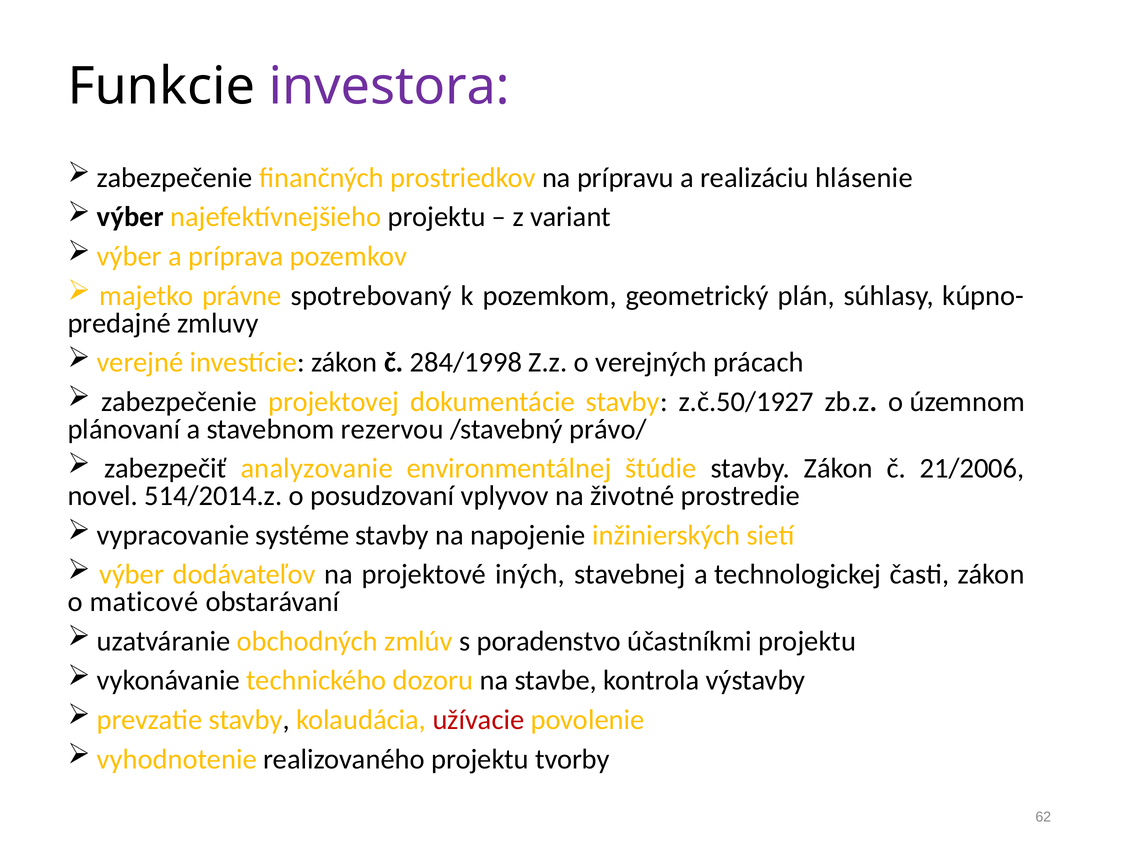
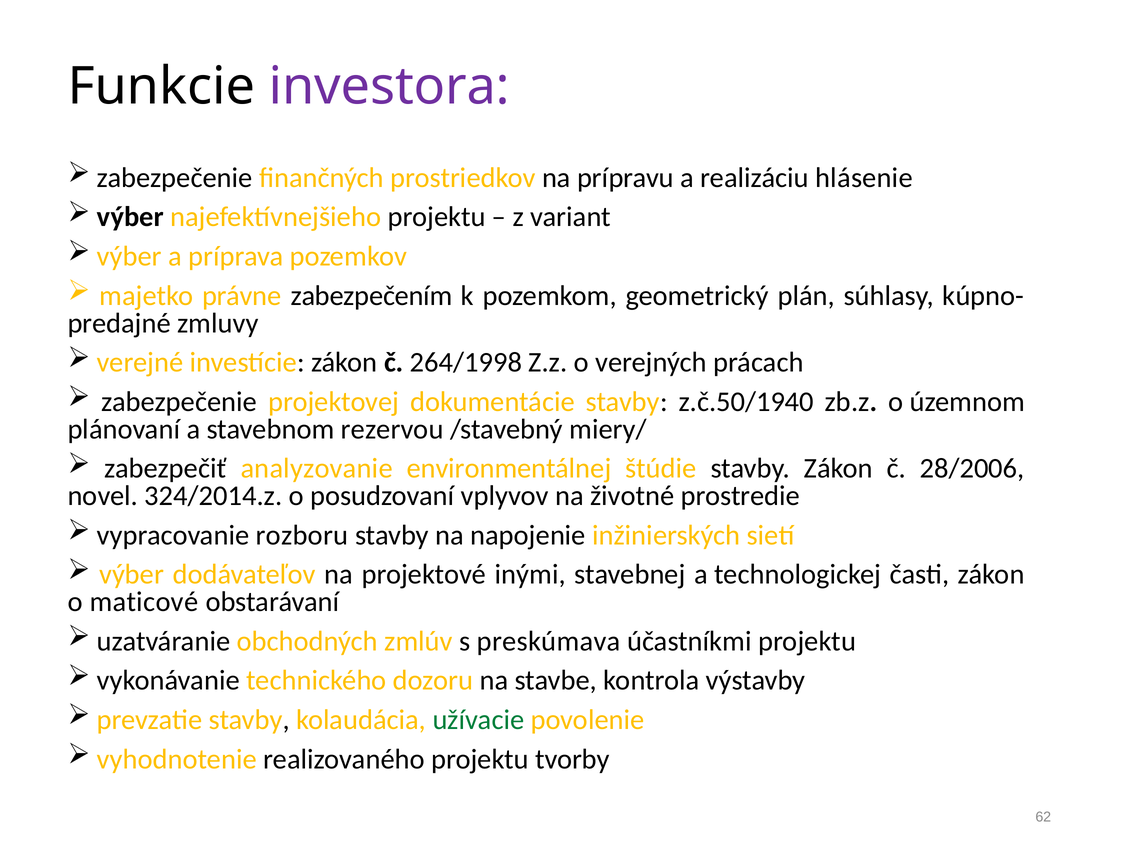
spotrebovaný: spotrebovaný -> zabezpečením
284/1998: 284/1998 -> 264/1998
z.č.50/1927: z.č.50/1927 -> z.č.50/1940
právo/: právo/ -> miery/
21/2006: 21/2006 -> 28/2006
514/2014.z: 514/2014.z -> 324/2014.z
systéme: systéme -> rozboru
iných: iných -> inými
poradenstvo: poradenstvo -> preskúmava
užívacie colour: red -> green
